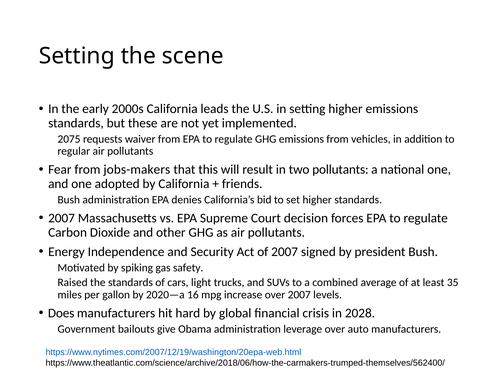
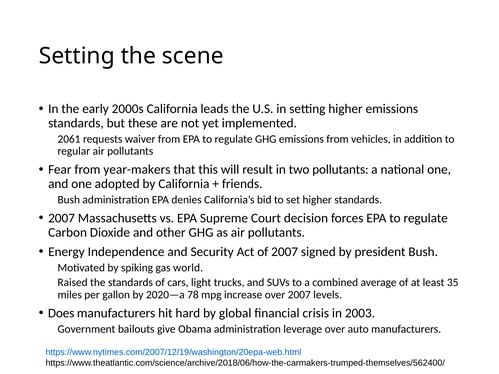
2075: 2075 -> 2061
jobs-makers: jobs-makers -> year-makers
safety: safety -> world
16: 16 -> 78
2028: 2028 -> 2003
